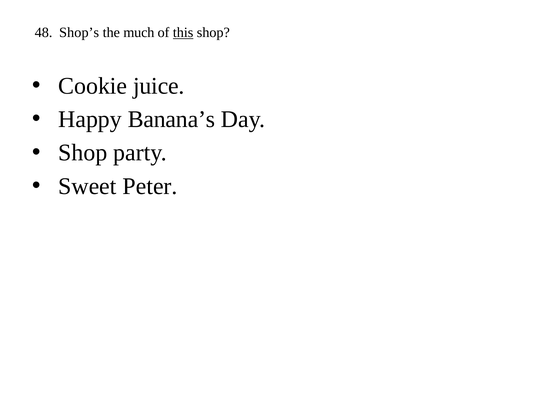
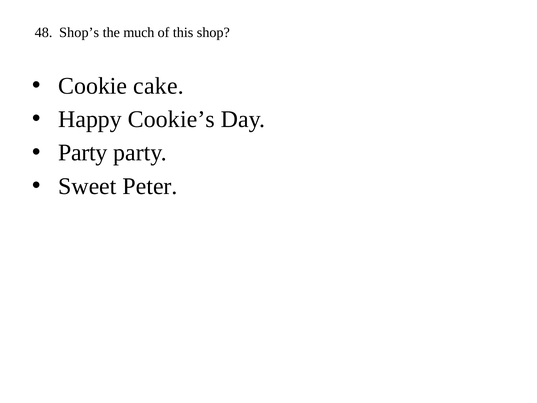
this underline: present -> none
juice: juice -> cake
Banana’s: Banana’s -> Cookie’s
Shop at (83, 153): Shop -> Party
